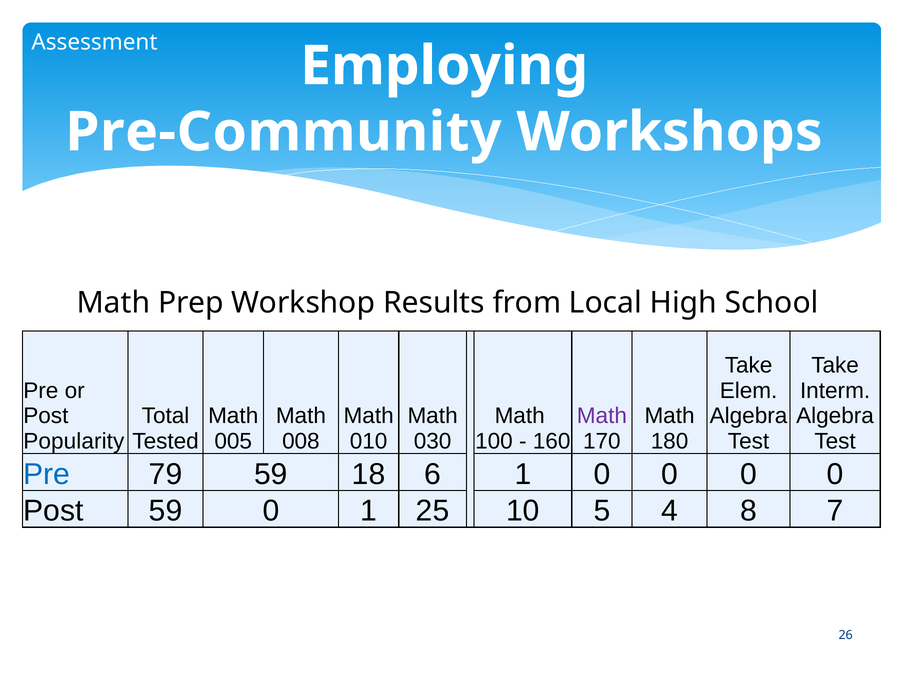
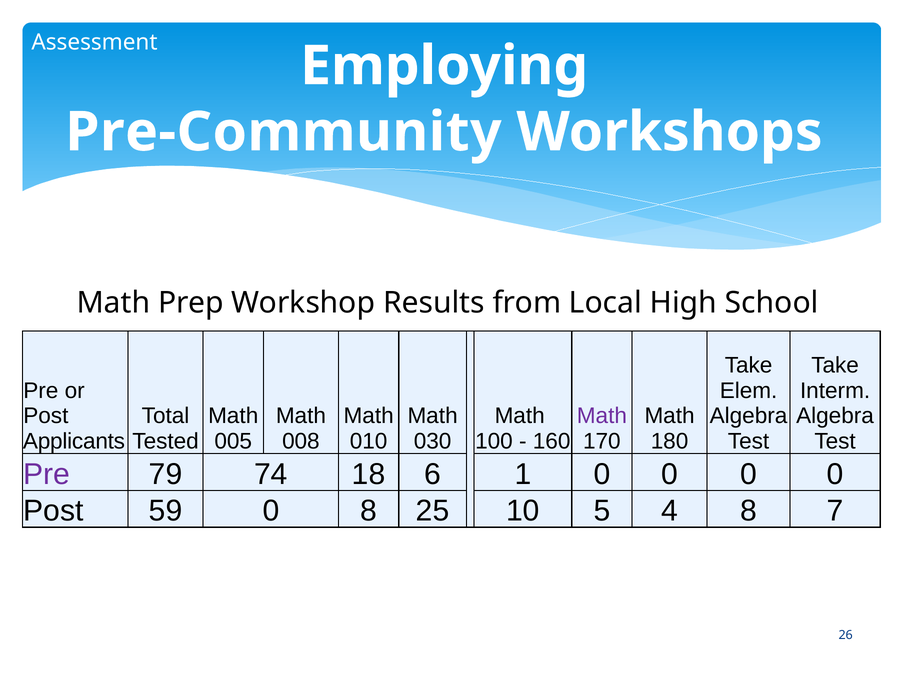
Popularity: Popularity -> Applicants
Pre at (47, 474) colour: blue -> purple
79 59: 59 -> 74
0 1: 1 -> 8
